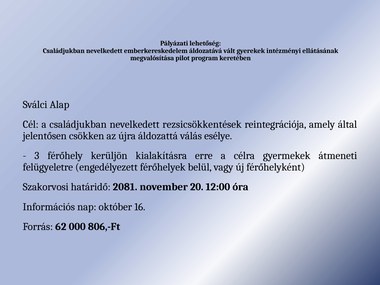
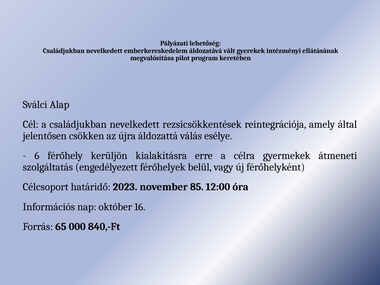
3: 3 -> 6
felügyeletre: felügyeletre -> szolgáltatás
Szakorvosi: Szakorvosi -> Célcsoport
2081: 2081 -> 2023
20: 20 -> 85
62: 62 -> 65
806,-Ft: 806,-Ft -> 840,-Ft
